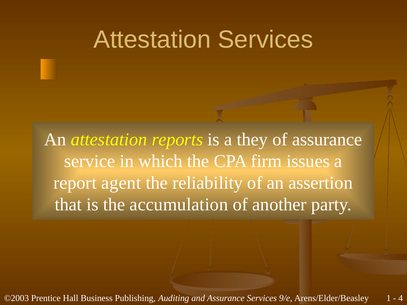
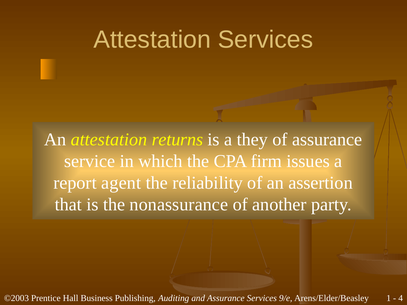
reports: reports -> returns
accumulation: accumulation -> nonassurance
